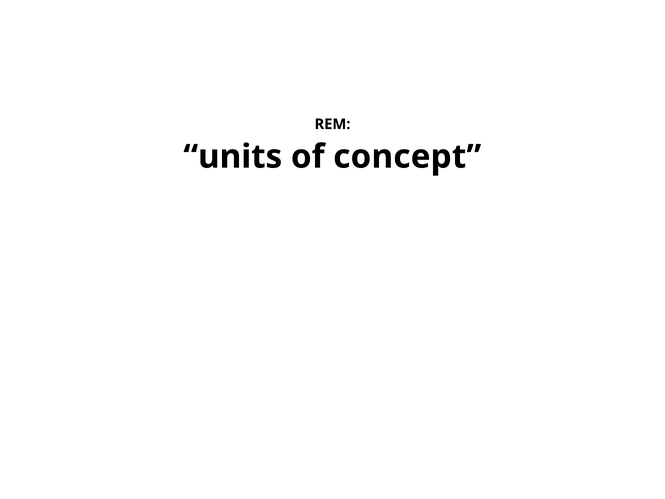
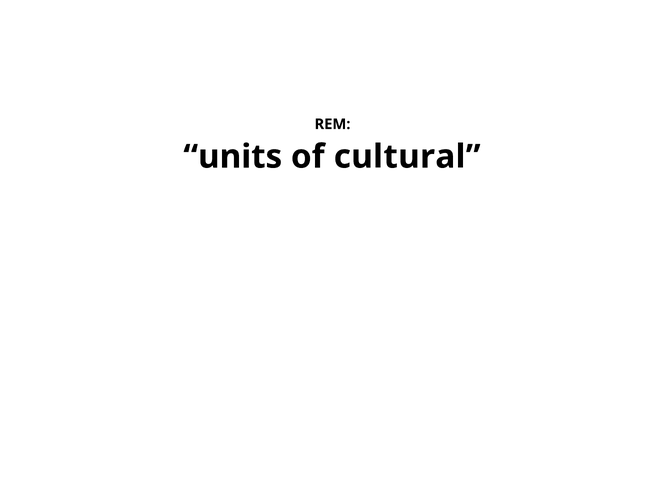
concept: concept -> cultural
